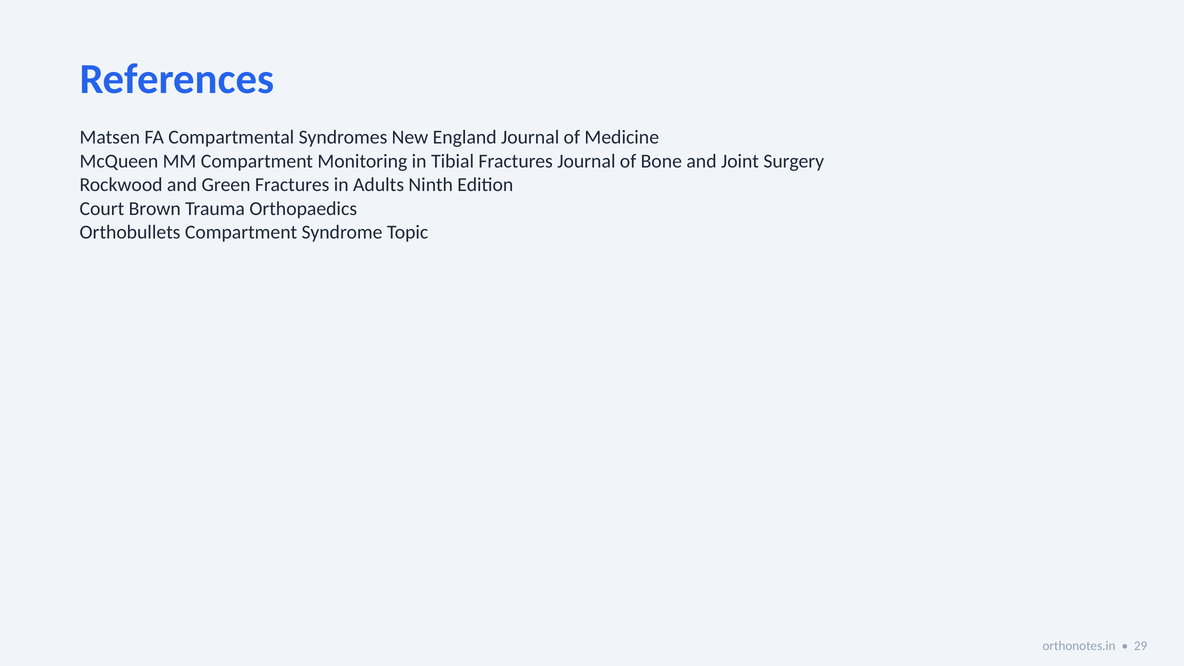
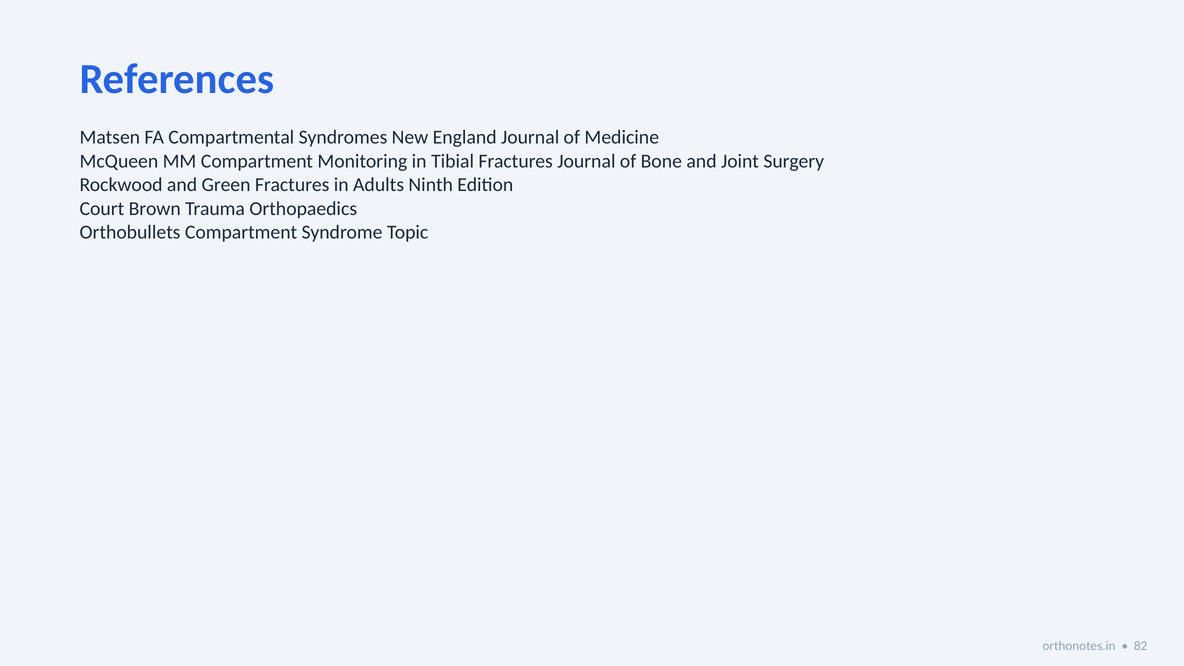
29: 29 -> 82
